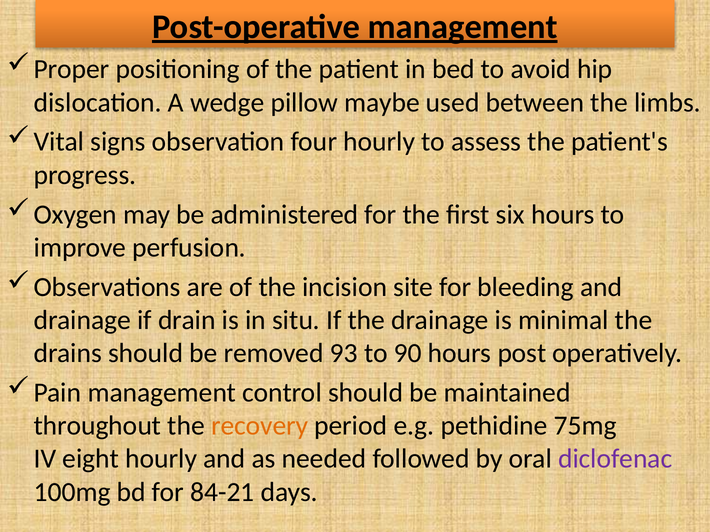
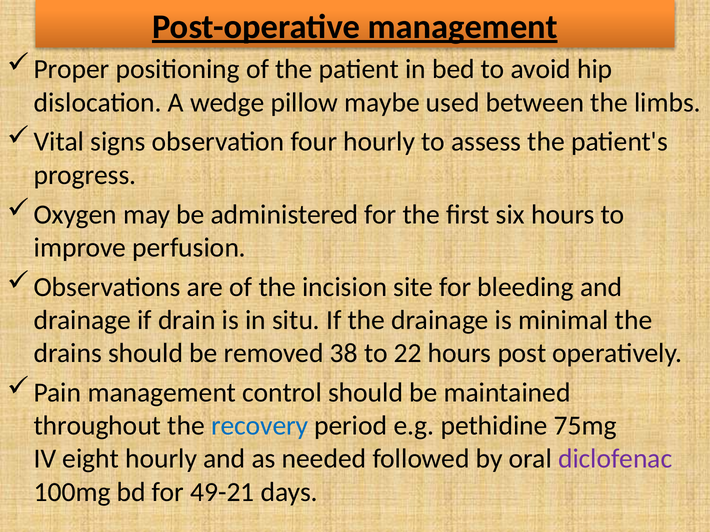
93: 93 -> 38
90: 90 -> 22
recovery colour: orange -> blue
84-21: 84-21 -> 49-21
